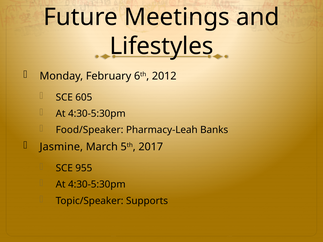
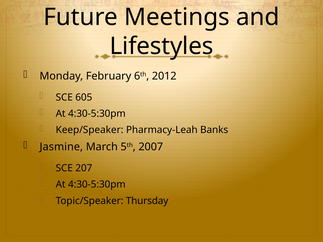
Food/Speaker: Food/Speaker -> Keep/Speaker
2017: 2017 -> 2007
955: 955 -> 207
Supports: Supports -> Thursday
